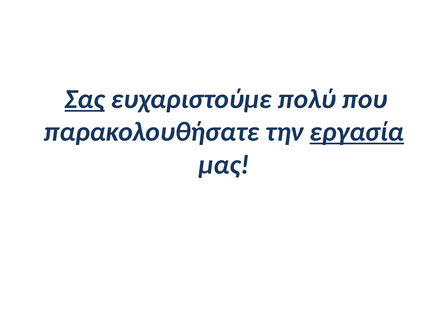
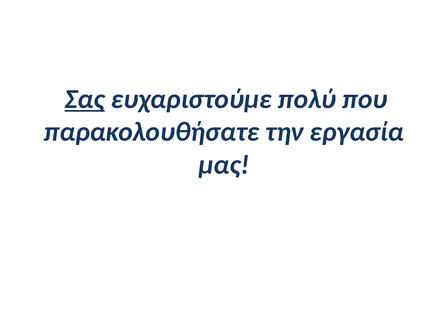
εργασία underline: present -> none
